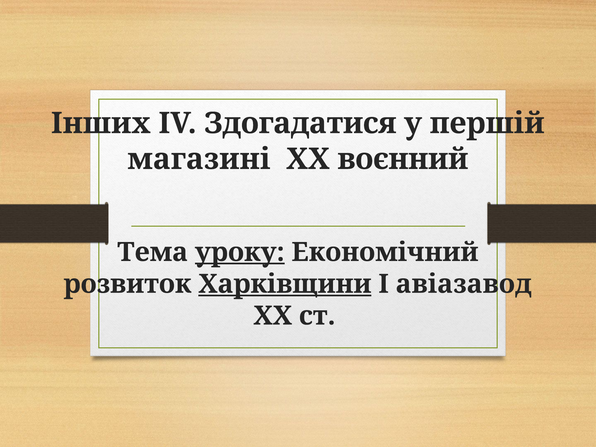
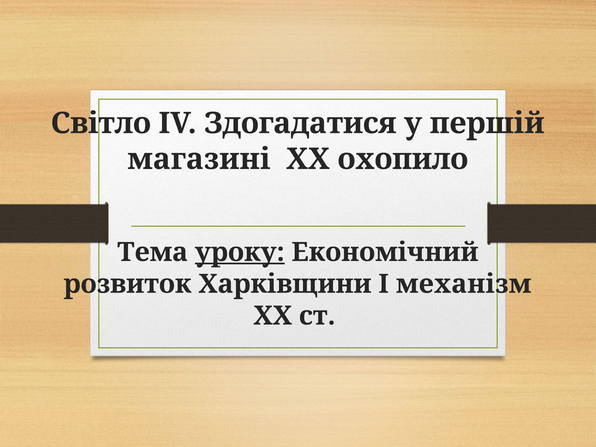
Інших: Інших -> Світло
воєнний: воєнний -> охопило
Харківщини underline: present -> none
авіазавод: авіазавод -> механізм
